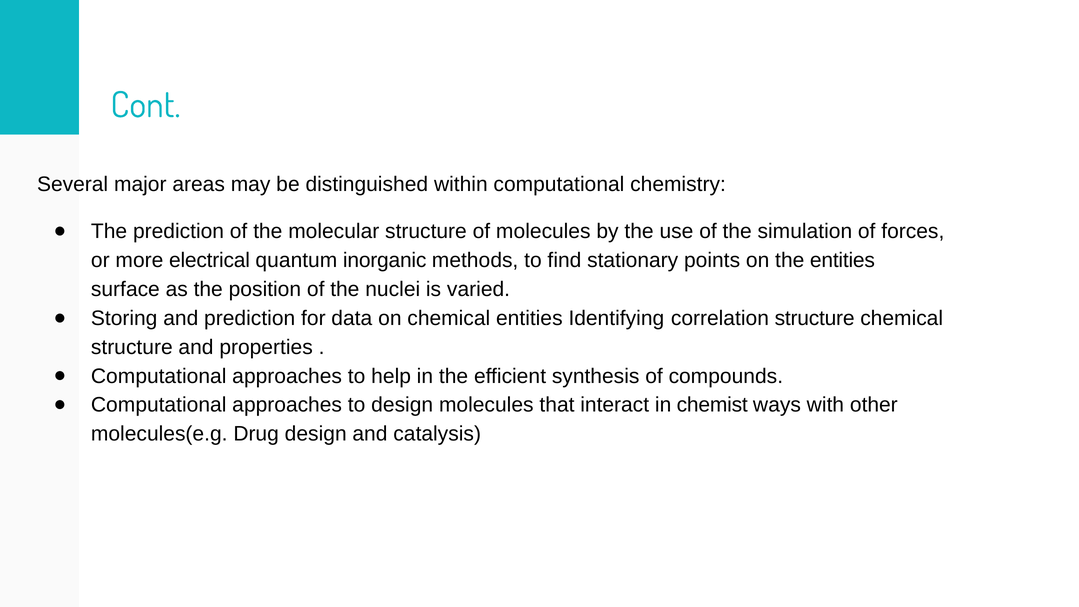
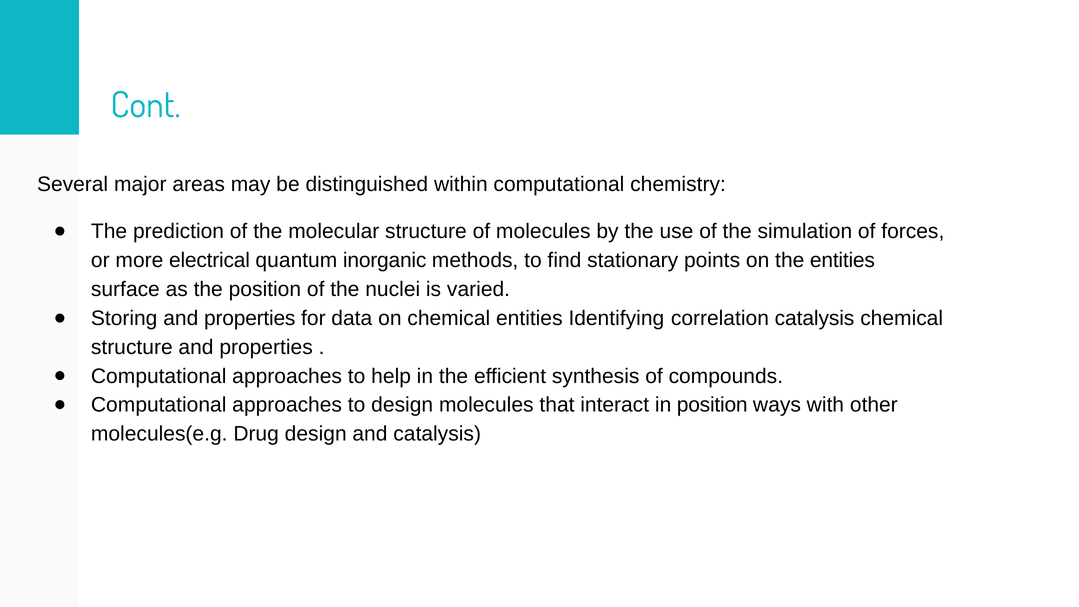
Storing and prediction: prediction -> properties
correlation structure: structure -> catalysis
in chemist: chemist -> position
